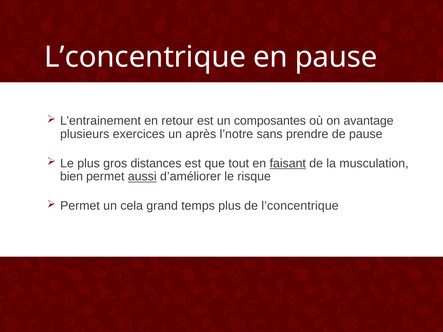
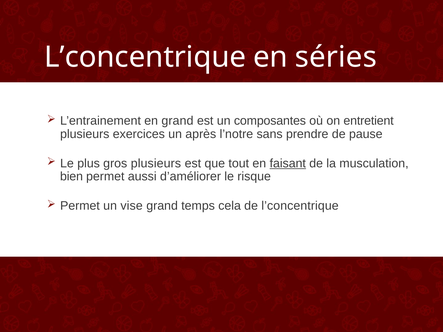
en pause: pause -> séries
en retour: retour -> grand
avantage: avantage -> entretient
gros distances: distances -> plusieurs
aussi underline: present -> none
cela: cela -> vise
temps plus: plus -> cela
